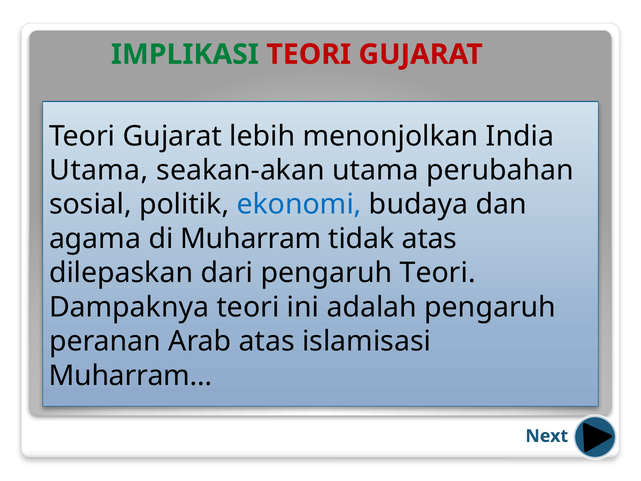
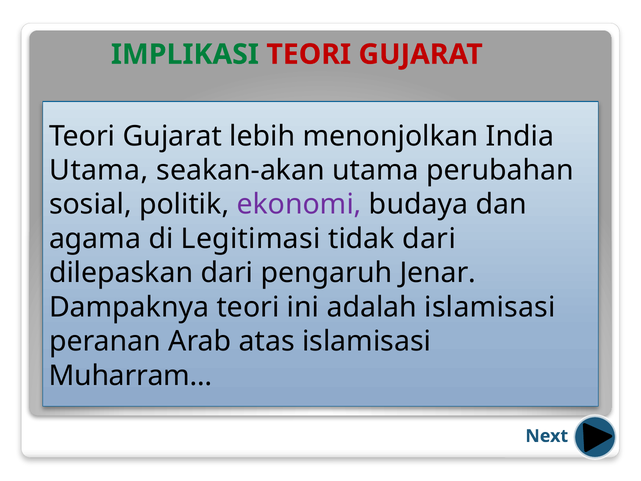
ekonomi colour: blue -> purple
Muharram: Muharram -> Legitimasi
tidak atas: atas -> dari
pengaruh Teori: Teori -> Jenar
adalah pengaruh: pengaruh -> islamisasi
